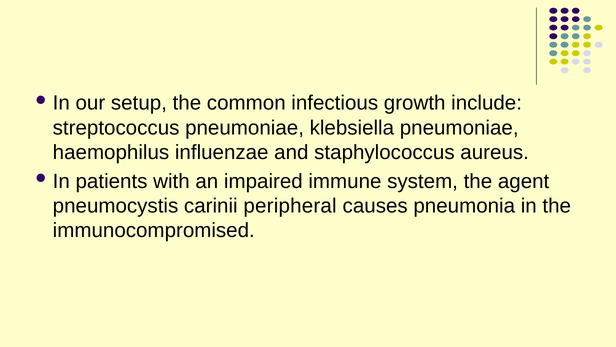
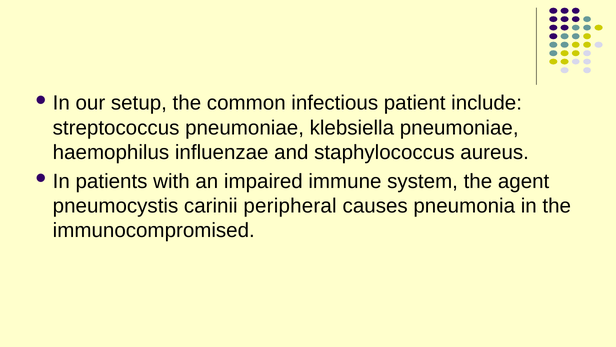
growth: growth -> patient
